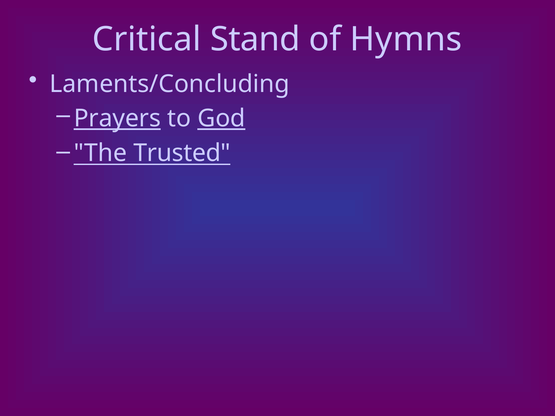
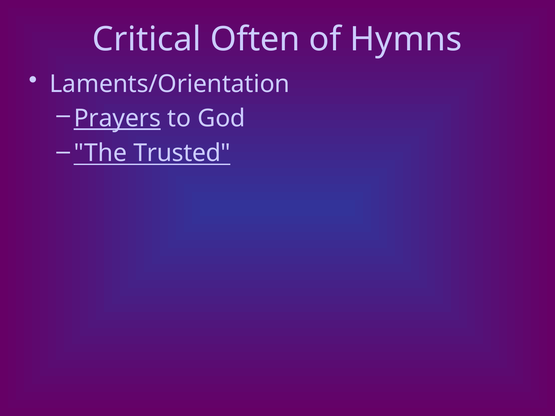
Stand: Stand -> Often
Laments/Concluding: Laments/Concluding -> Laments/Orientation
God underline: present -> none
